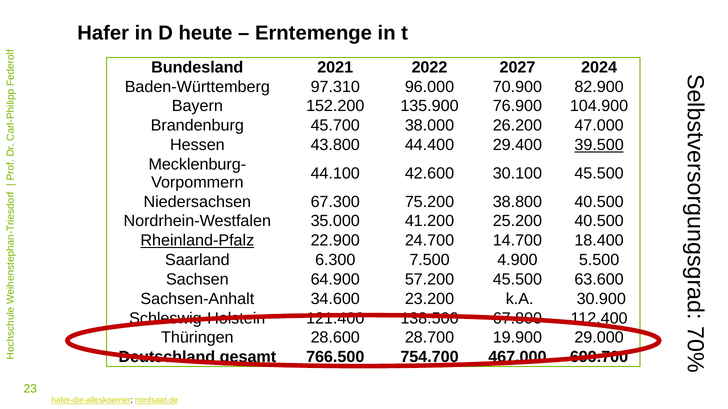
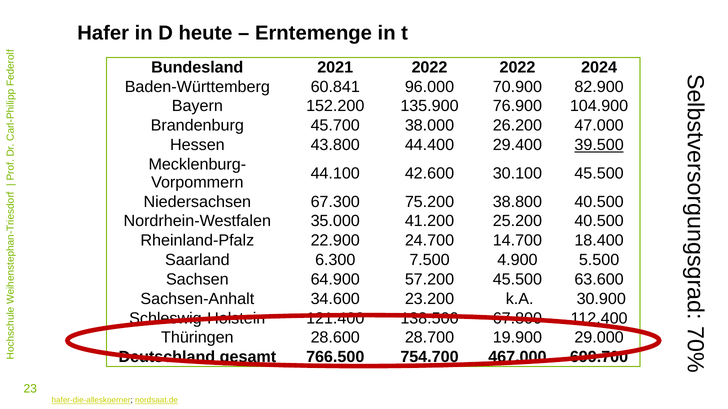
2022 2027: 2027 -> 2022
97.310: 97.310 -> 60.841
Rheinland-Pfalz underline: present -> none
